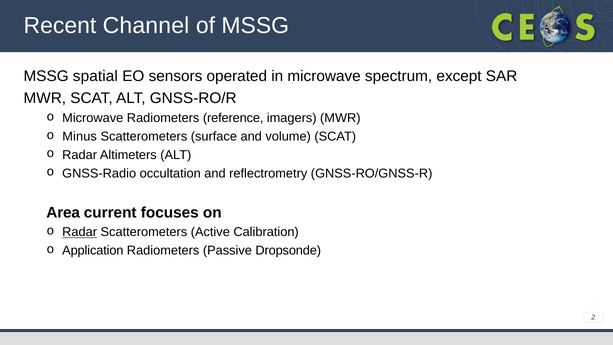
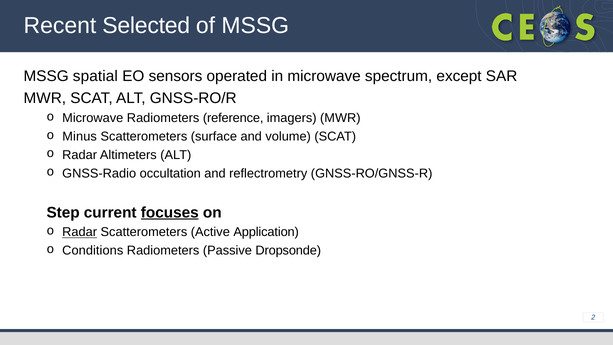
Channel: Channel -> Selected
Area: Area -> Step
focuses underline: none -> present
Calibration: Calibration -> Application
Application: Application -> Conditions
